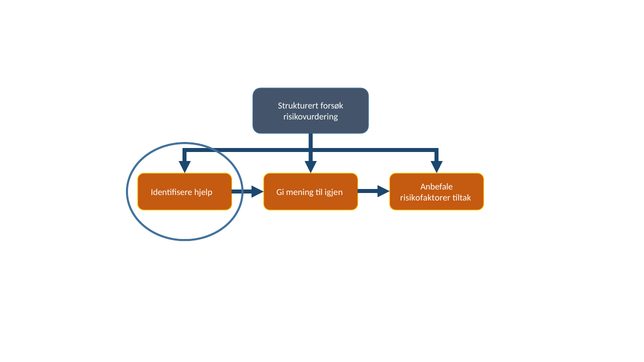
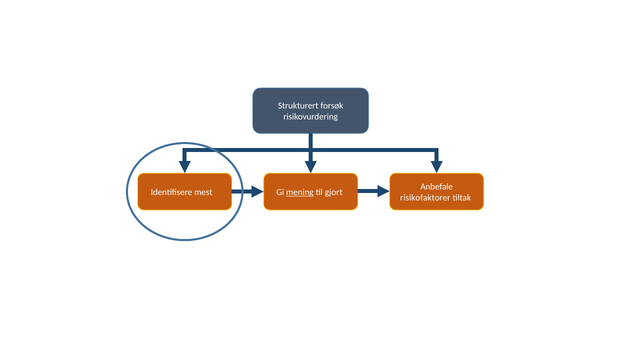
hjelp: hjelp -> mest
mening underline: none -> present
igjen: igjen -> gjort
